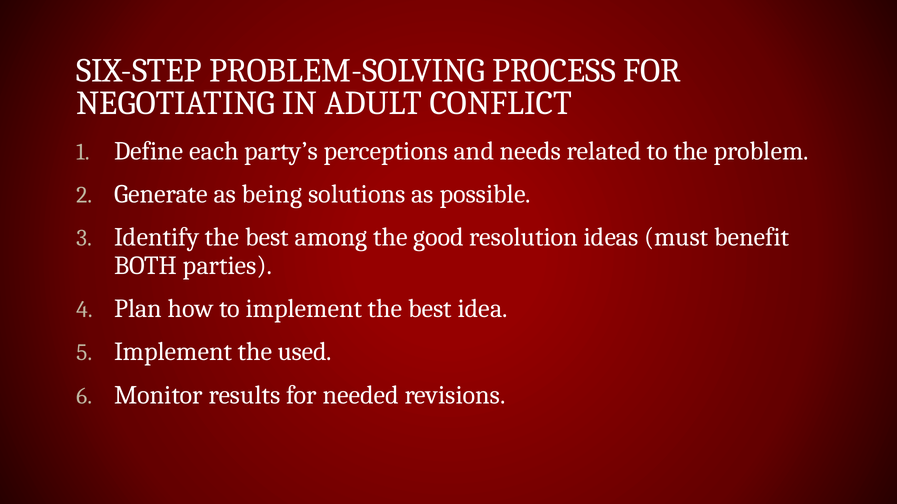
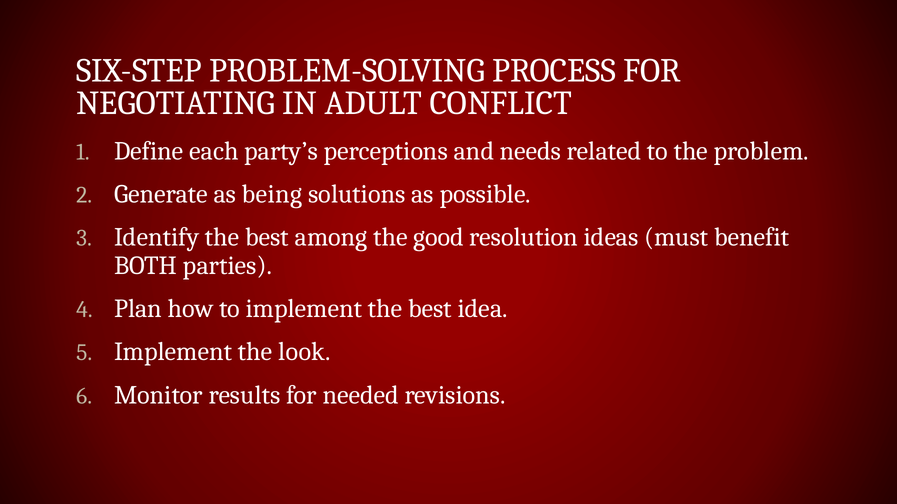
used: used -> look
